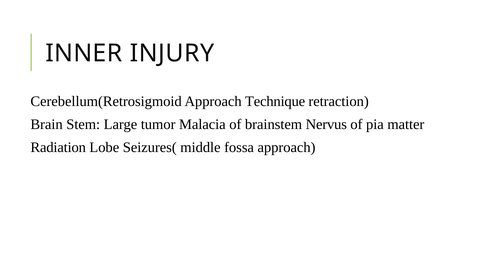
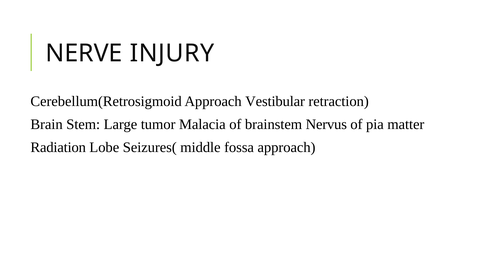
INNER: INNER -> NERVE
Technique: Technique -> Vestibular
